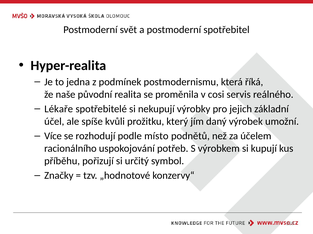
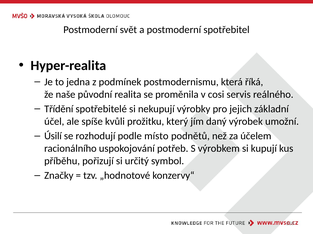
Lékaře: Lékaře -> Třídění
Více: Více -> Úsilí
